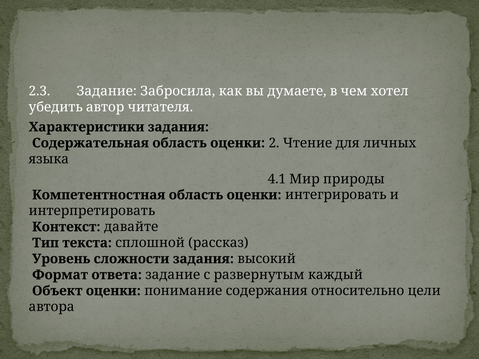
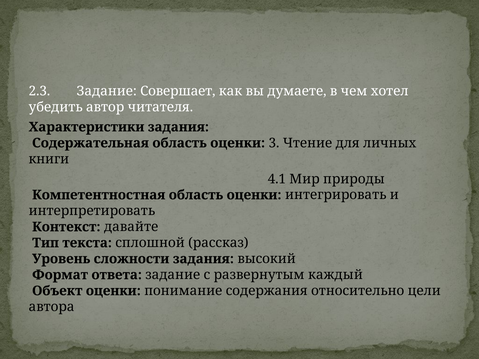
Забросила: Забросила -> Совершает
2: 2 -> 3
языка: языка -> книги
